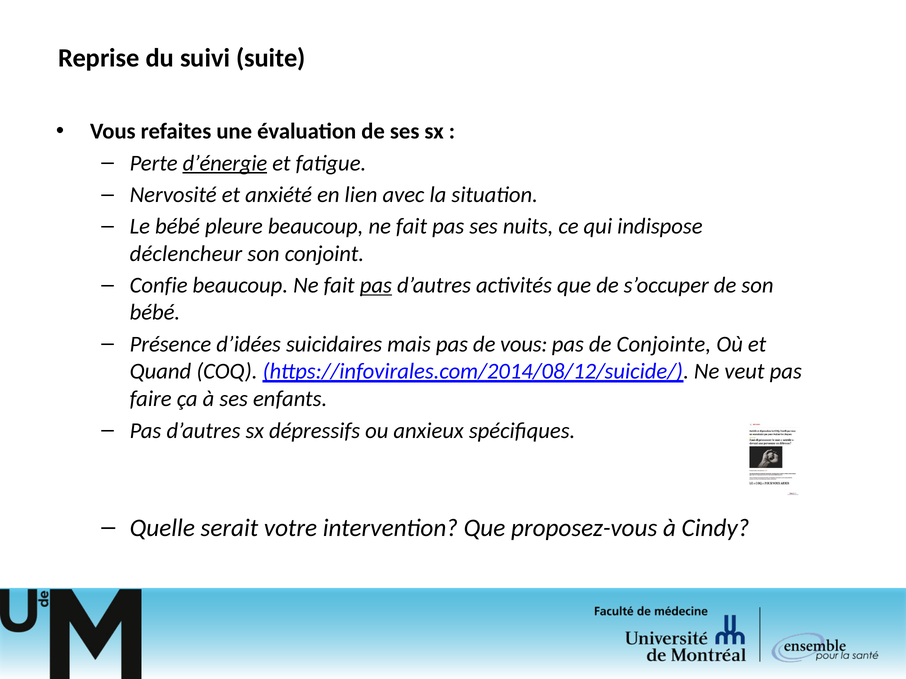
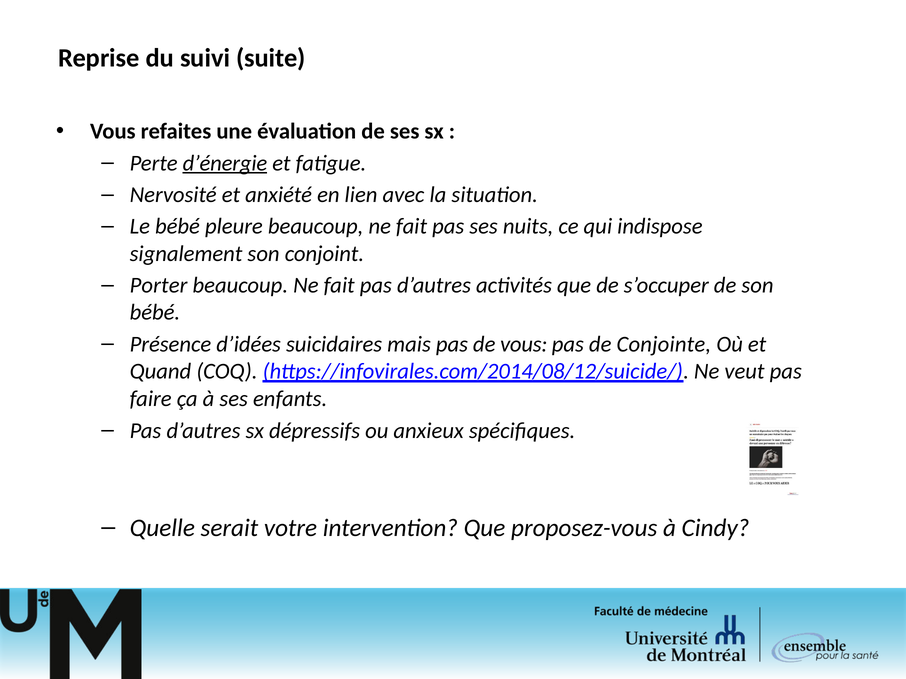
déclencheur: déclencheur -> signalement
Confie: Confie -> Porter
pas at (376, 286) underline: present -> none
